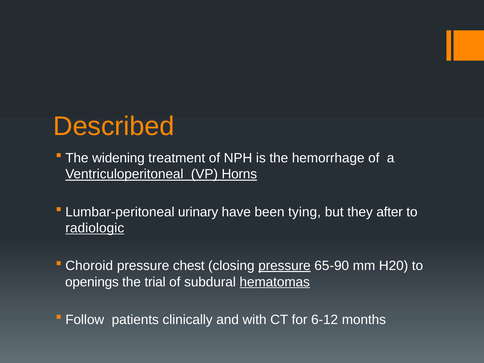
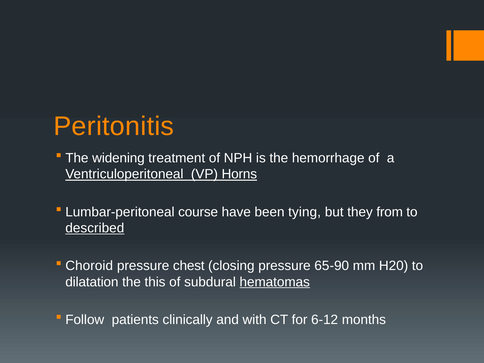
Described: Described -> Peritonitis
urinary: urinary -> course
after: after -> from
radiologic: radiologic -> described
pressure at (284, 266) underline: present -> none
openings: openings -> dilatation
trial: trial -> this
